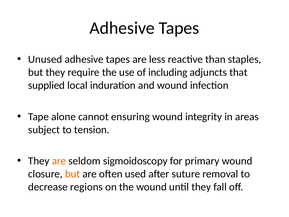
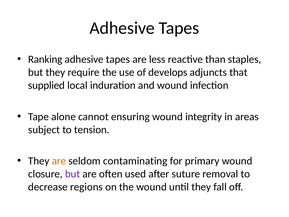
Unused: Unused -> Ranking
including: including -> develops
sigmoidoscopy: sigmoidoscopy -> contaminating
but at (73, 174) colour: orange -> purple
